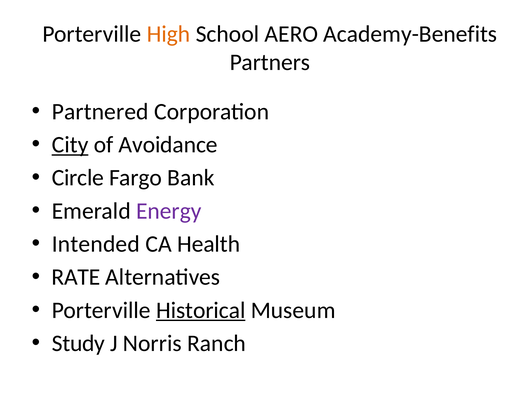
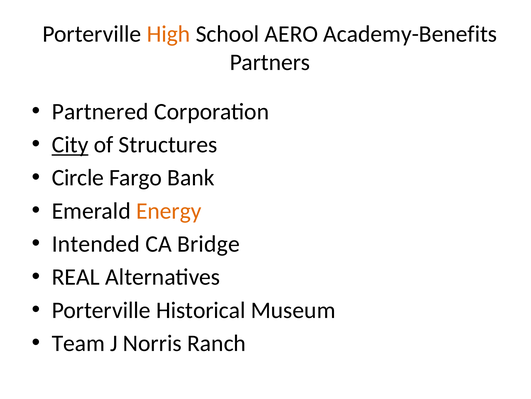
Avoidance: Avoidance -> Structures
Energy colour: purple -> orange
Health: Health -> Bridge
RATE: RATE -> REAL
Historical underline: present -> none
Study: Study -> Team
